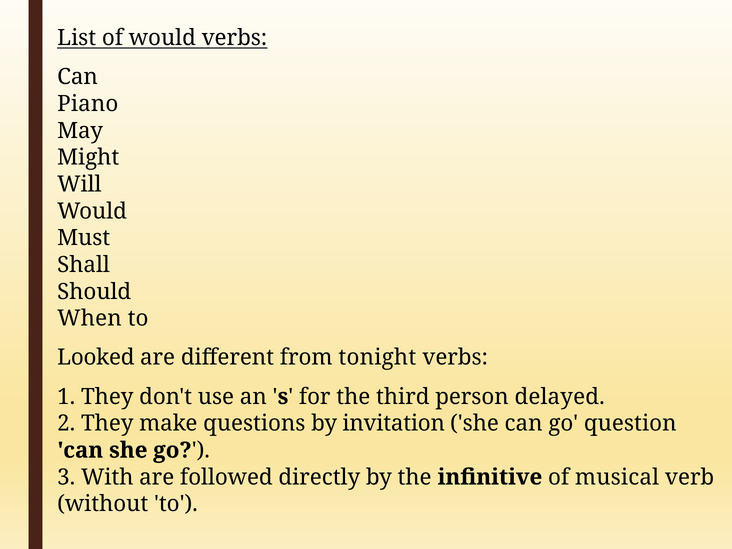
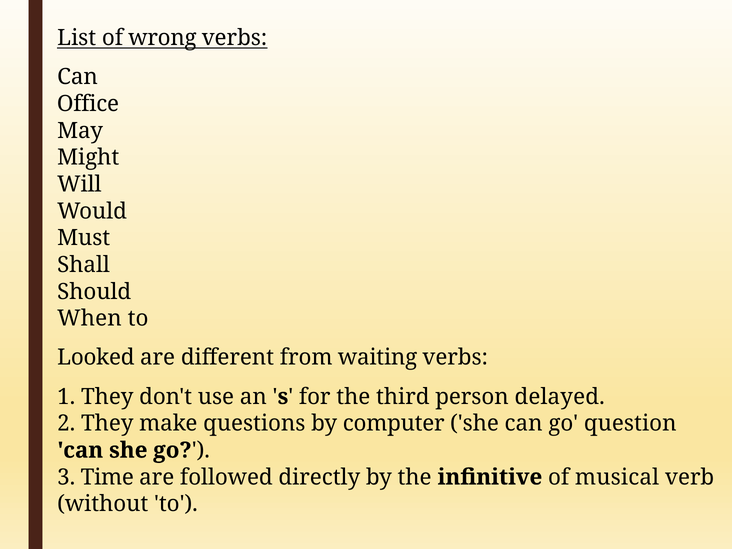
of would: would -> wrong
Piano: Piano -> Office
tonight: tonight -> waiting
invitation: invitation -> computer
With: With -> Time
